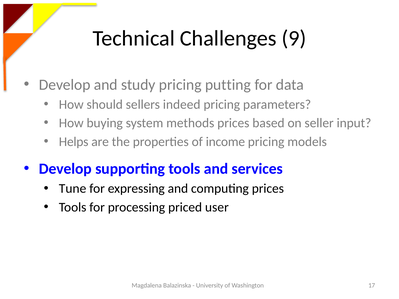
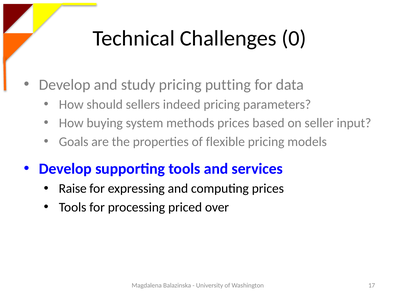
9: 9 -> 0
Helps: Helps -> Goals
income: income -> flexible
Tune: Tune -> Raise
user: user -> over
